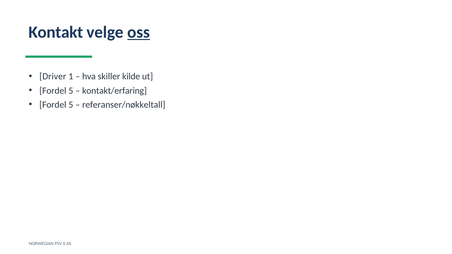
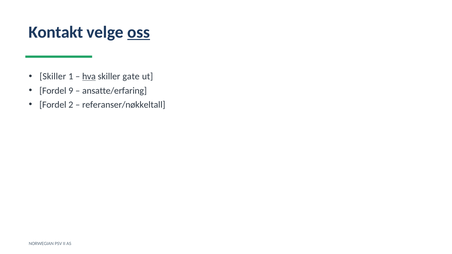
Driver at (53, 77): Driver -> Skiller
hva underline: none -> present
kilde: kilde -> gate
5 at (71, 91): 5 -> 9
kontakt/erfaring: kontakt/erfaring -> ansatte/erfaring
5 at (71, 105): 5 -> 2
